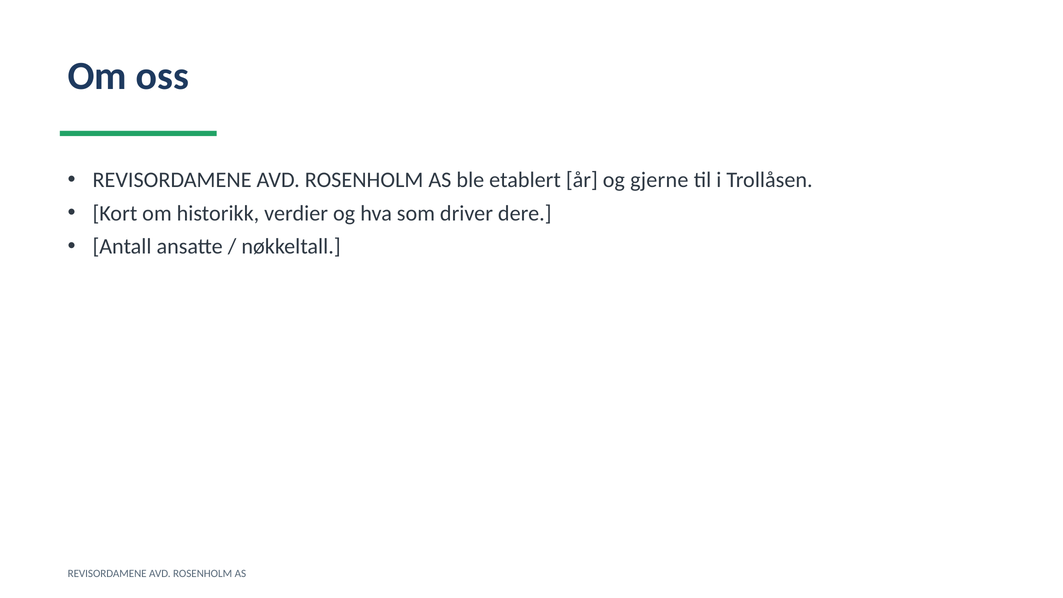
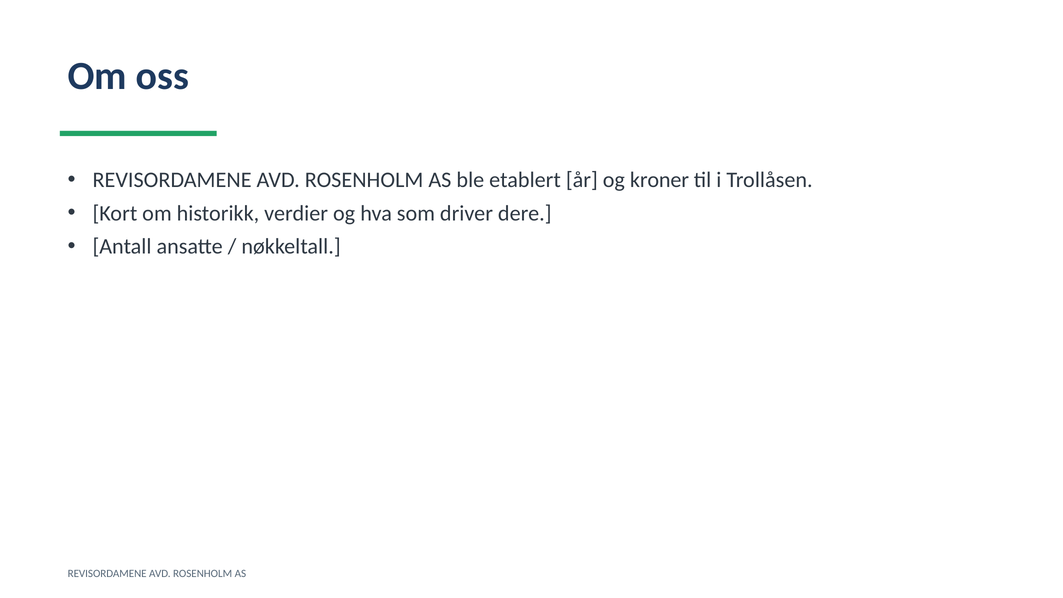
gjerne: gjerne -> kroner
